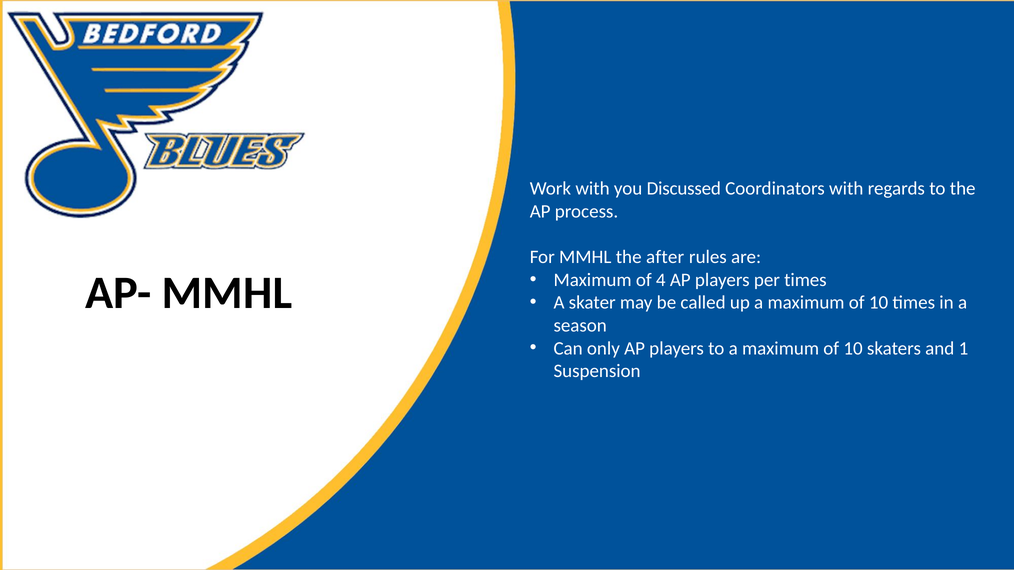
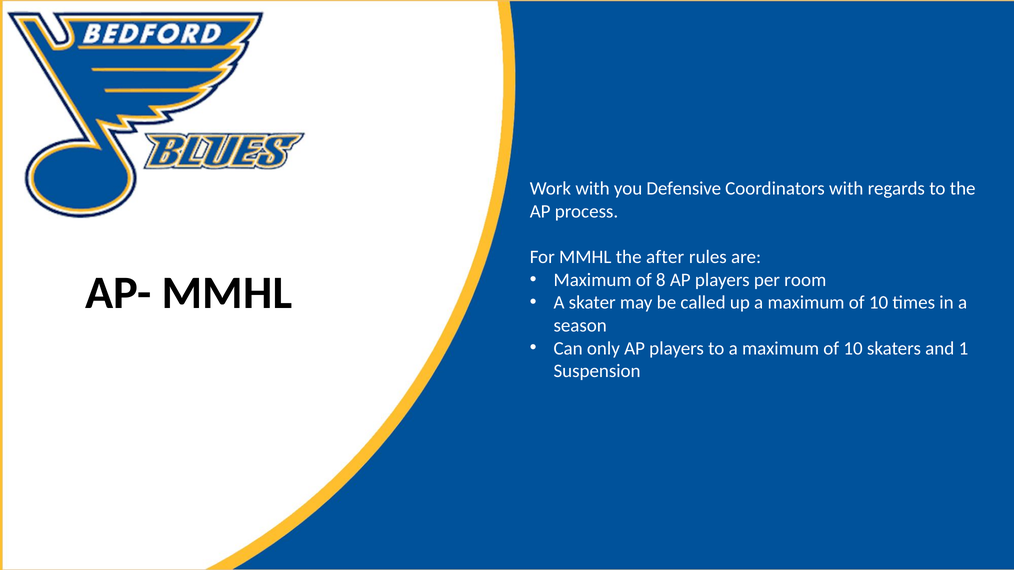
Discussed: Discussed -> Defensive
4: 4 -> 8
per times: times -> room
